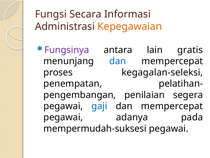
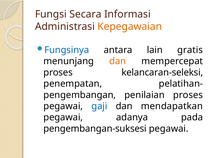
Fungsinya colour: purple -> blue
dan at (118, 61) colour: blue -> orange
kegagalan-seleksi: kegagalan-seleksi -> kelancaran-seleksi
penilaian segera: segera -> proses
mempercepat at (172, 106): mempercepat -> mendapatkan
mempermudah-suksesi: mempermudah-suksesi -> pengembangan-suksesi
